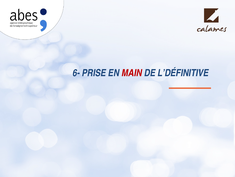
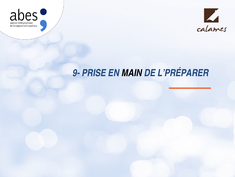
6-: 6- -> 9-
MAIN colour: red -> black
L’DÉFINITIVE: L’DÉFINITIVE -> L’PRÉPARER
